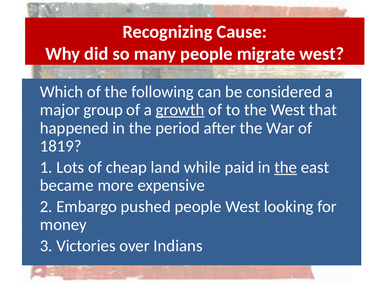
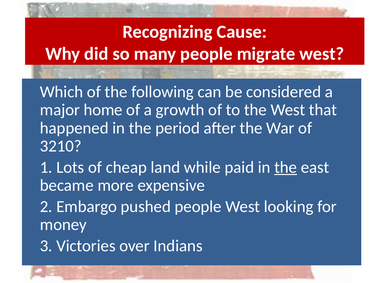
group: group -> home
growth underline: present -> none
1819: 1819 -> 3210
